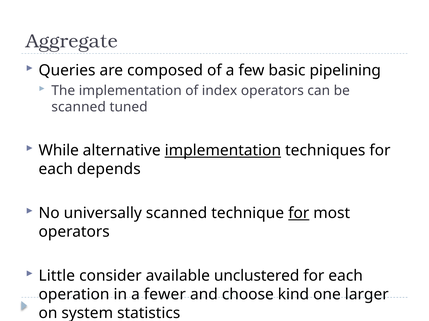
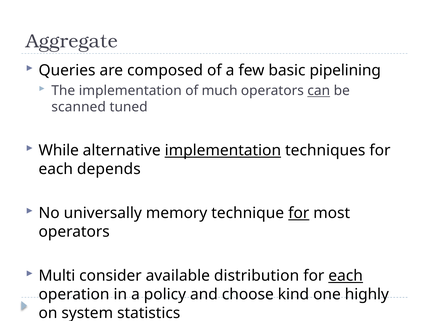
index: index -> much
can underline: none -> present
universally scanned: scanned -> memory
Little: Little -> Multi
unclustered: unclustered -> distribution
each at (346, 277) underline: none -> present
fewer: fewer -> policy
larger: larger -> highly
